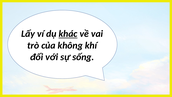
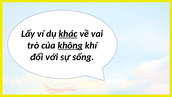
không underline: none -> present
